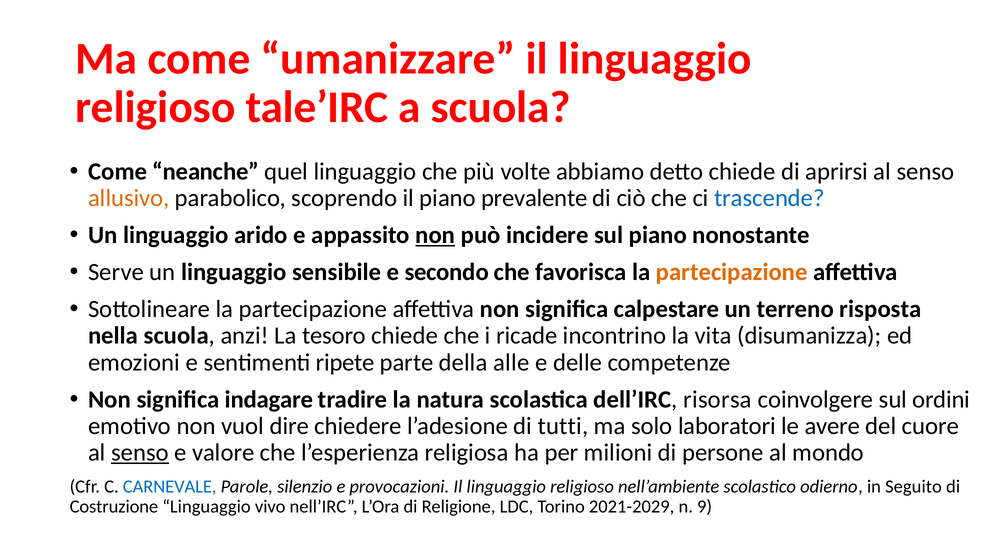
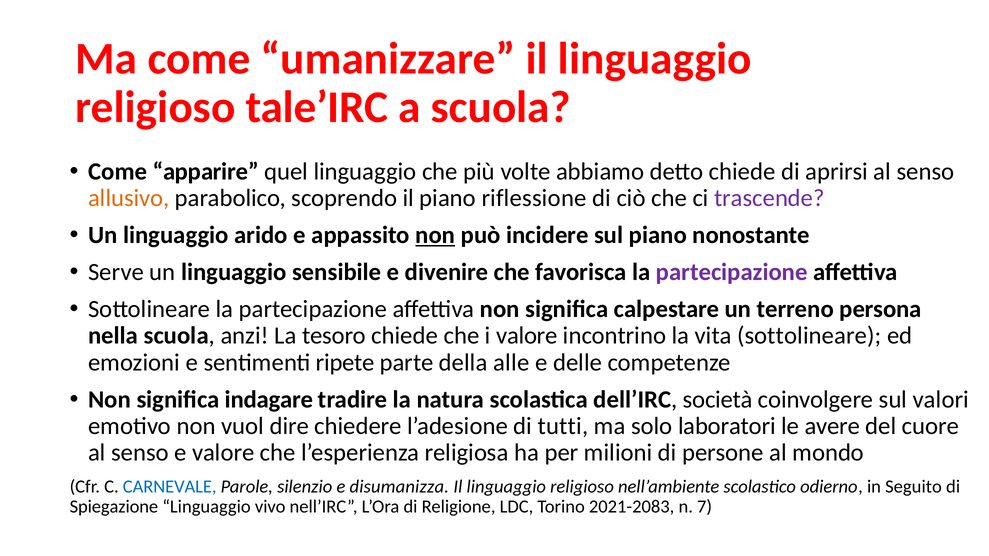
neanche: neanche -> apparire
prevalente: prevalente -> riflessione
trascende colour: blue -> purple
secondo: secondo -> divenire
partecipazione at (732, 272) colour: orange -> purple
risposta: risposta -> persona
i ricade: ricade -> valore
vita disumanizza: disumanizza -> sottolineare
risorsa: risorsa -> società
ordini: ordini -> valori
senso at (140, 453) underline: present -> none
provocazioni: provocazioni -> disumanizza
Costruzione: Costruzione -> Spiegazione
2021-2029: 2021-2029 -> 2021-2083
9: 9 -> 7
